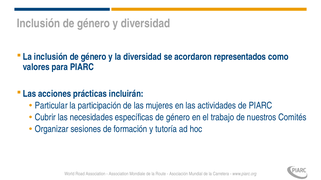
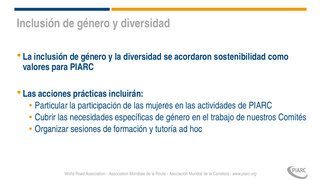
representados: representados -> sostenibilidad
